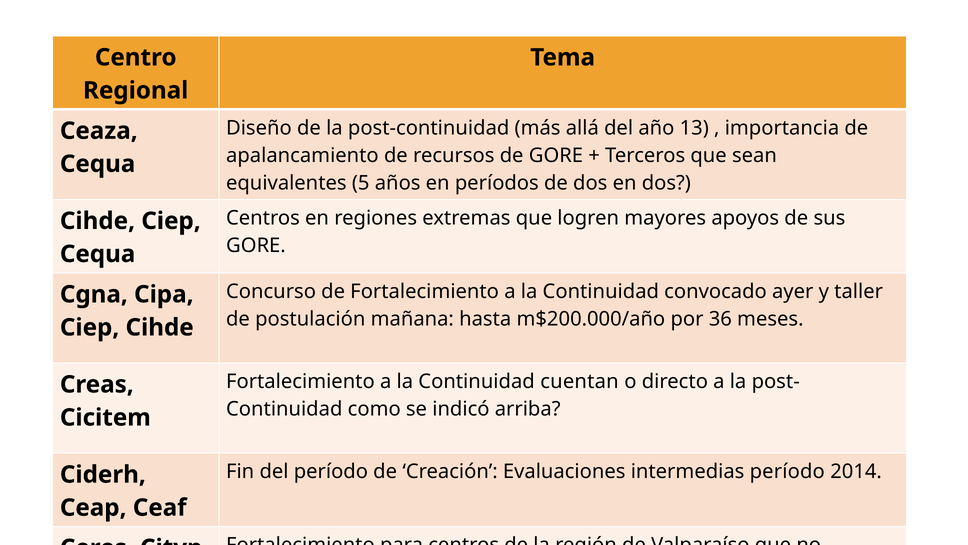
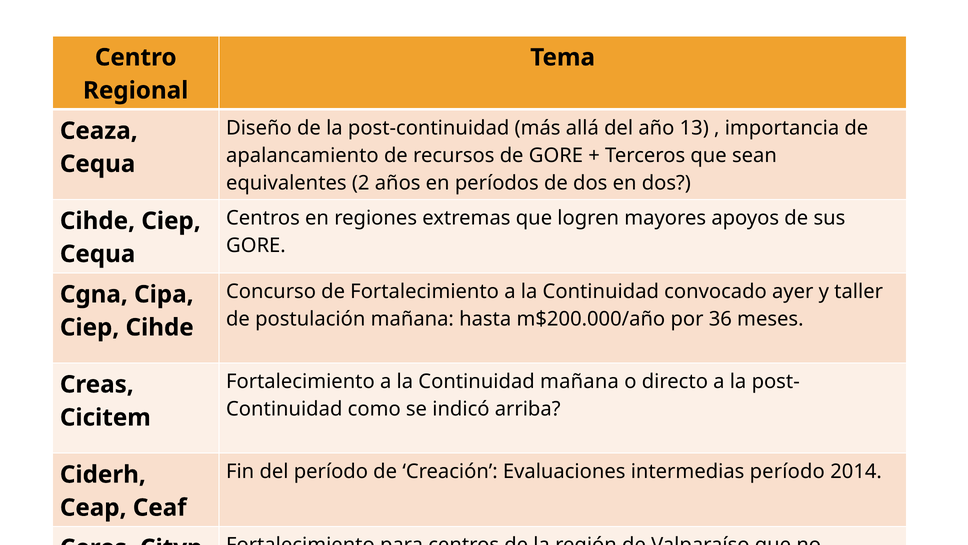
5: 5 -> 2
Continuidad cuentan: cuentan -> mañana
